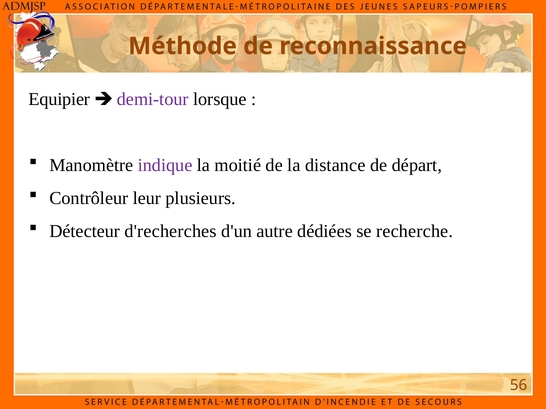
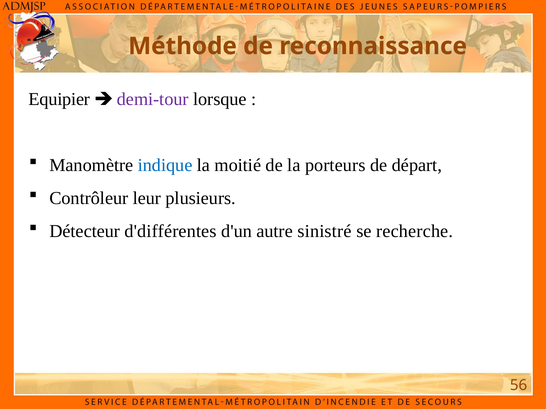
indique colour: purple -> blue
distance: distance -> porteurs
d'recherches: d'recherches -> d'différentes
dédiées: dédiées -> sinistré
